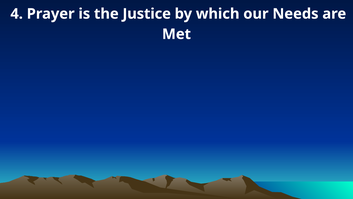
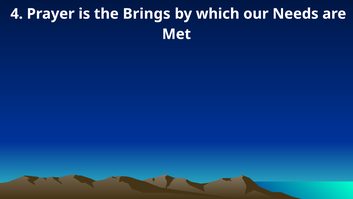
Justice: Justice -> Brings
